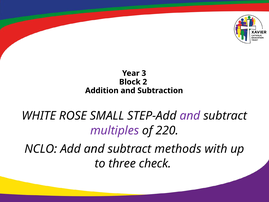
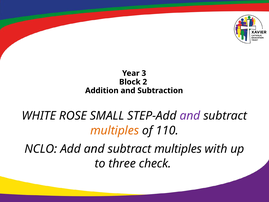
multiples at (115, 130) colour: purple -> orange
220: 220 -> 110
Add and subtract methods: methods -> multiples
